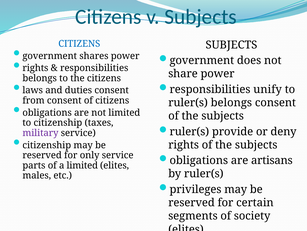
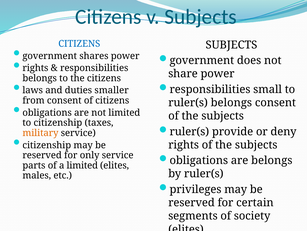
unify: unify -> small
duties consent: consent -> smaller
military colour: purple -> orange
are artisans: artisans -> belongs
